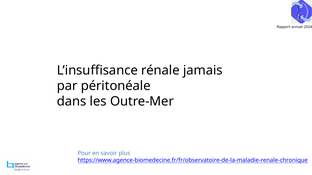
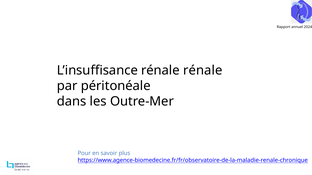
rénale jamais: jamais -> rénale
